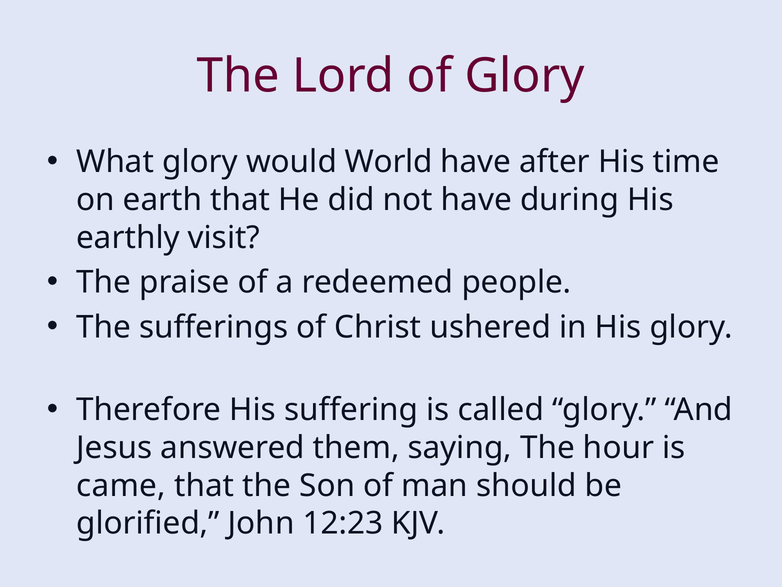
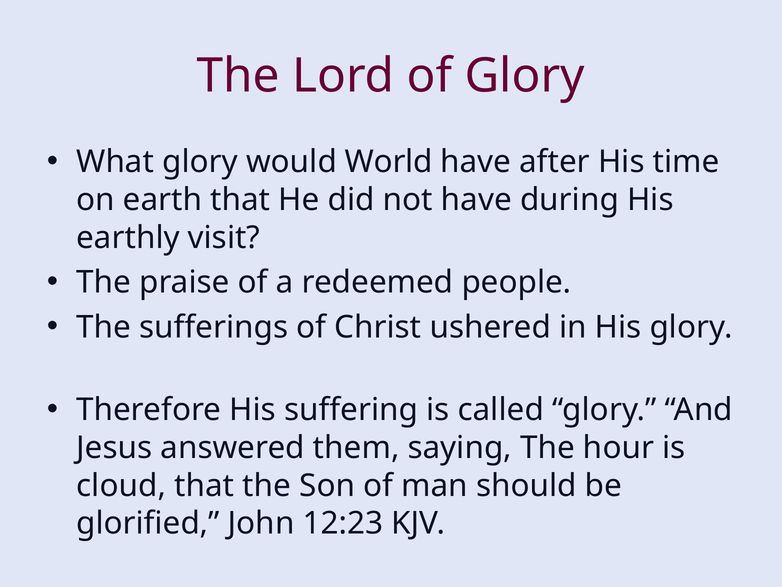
came: came -> cloud
